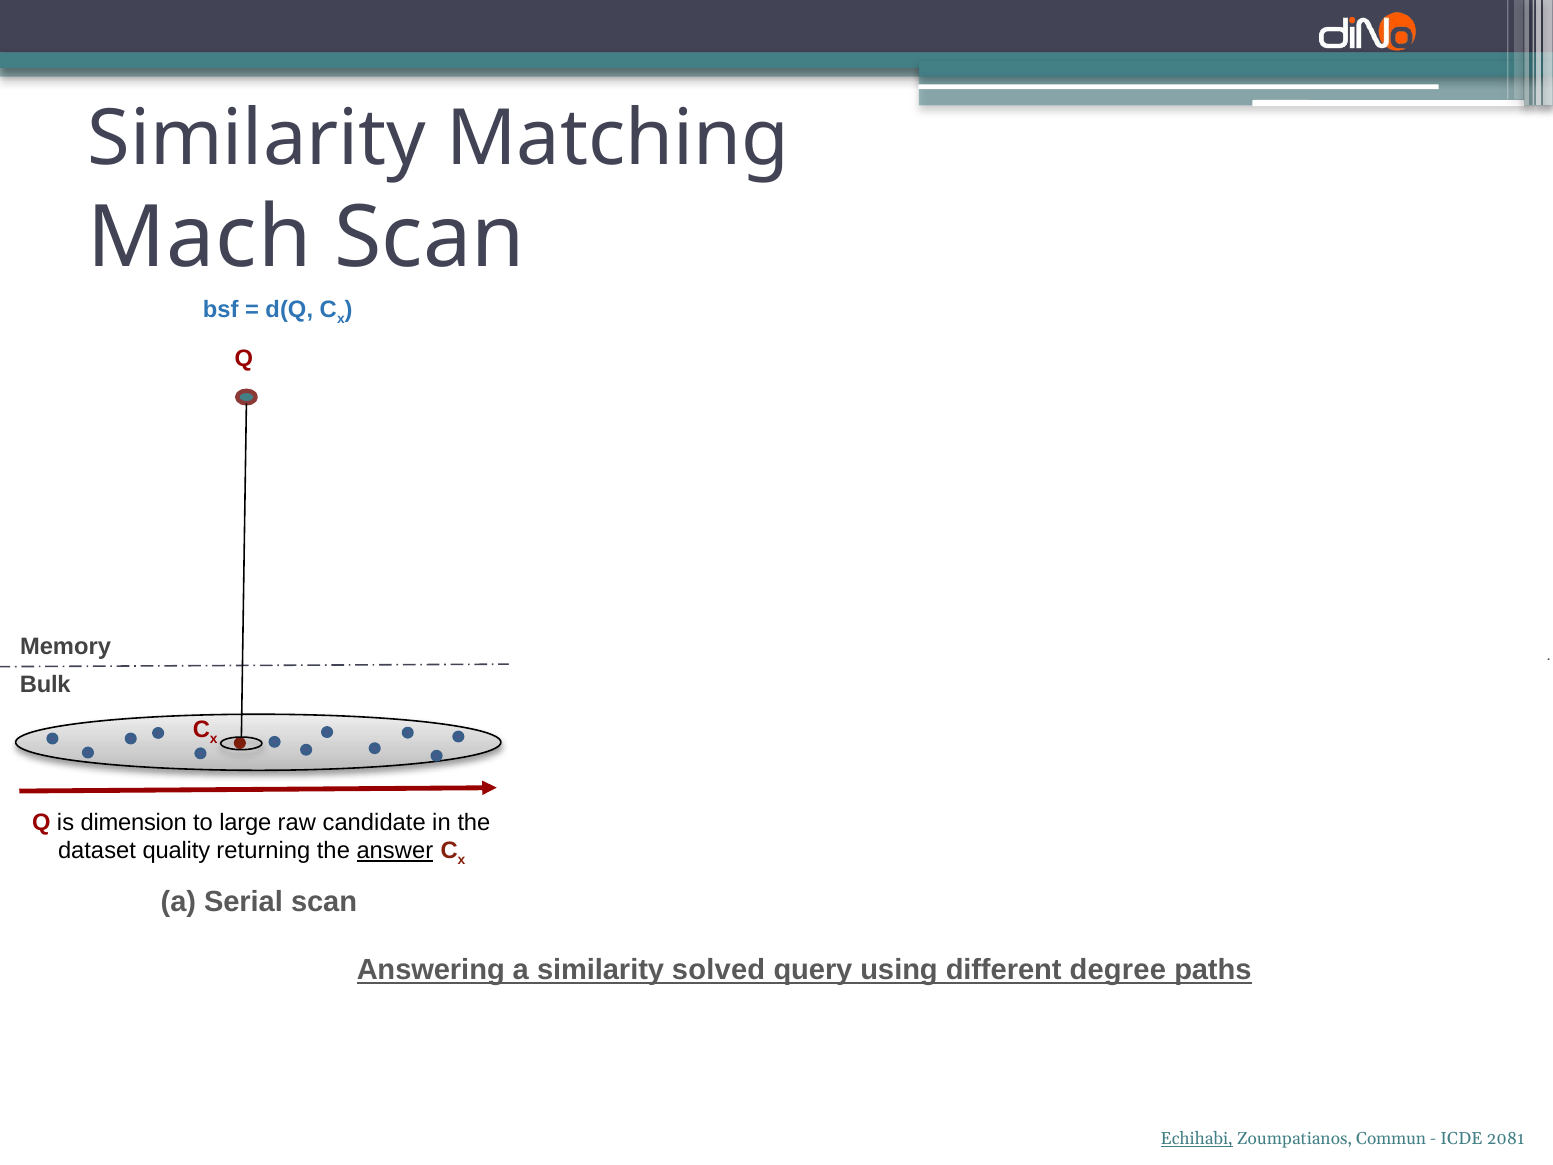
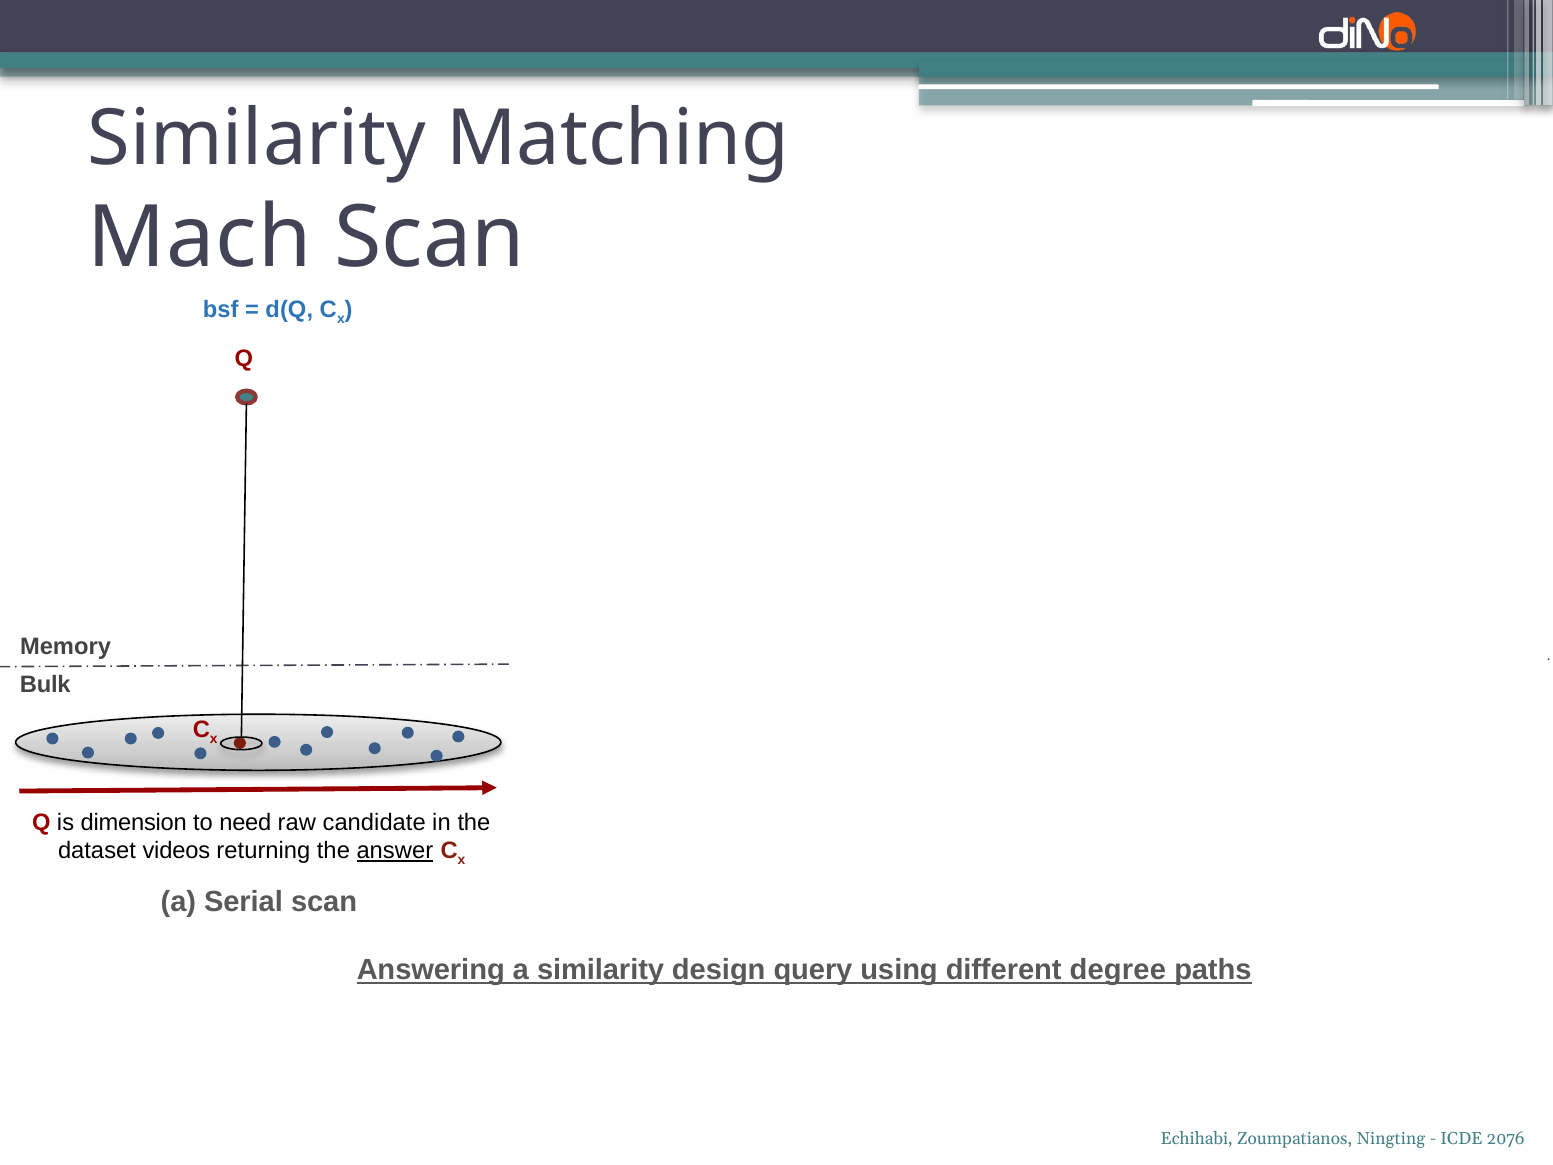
large: large -> need
quality: quality -> videos
solved: solved -> design
Echihabi underline: present -> none
Commun: Commun -> Ningting
2081: 2081 -> 2076
